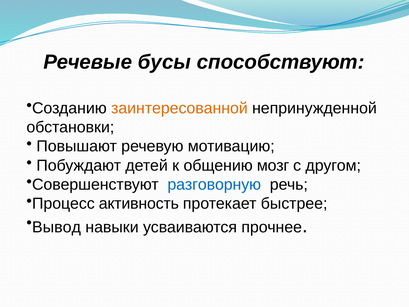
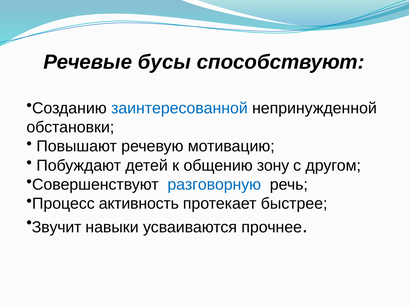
заинтересованной colour: orange -> blue
мозг: мозг -> зону
Вывод: Вывод -> Звучит
